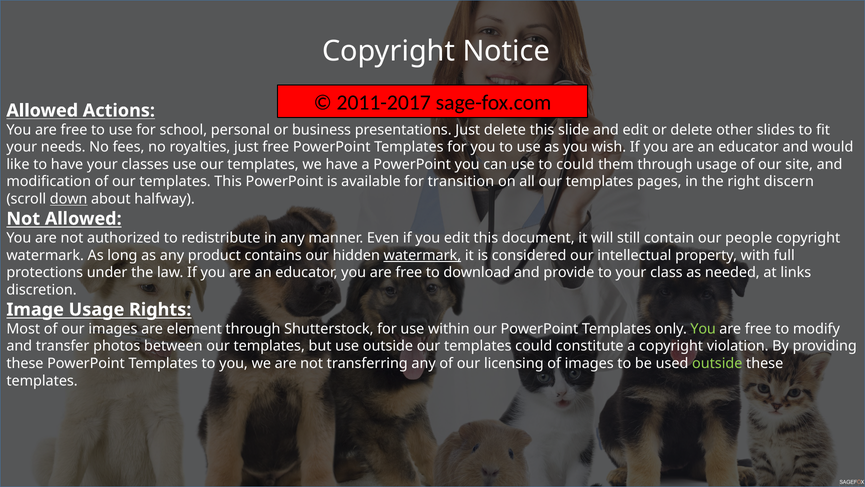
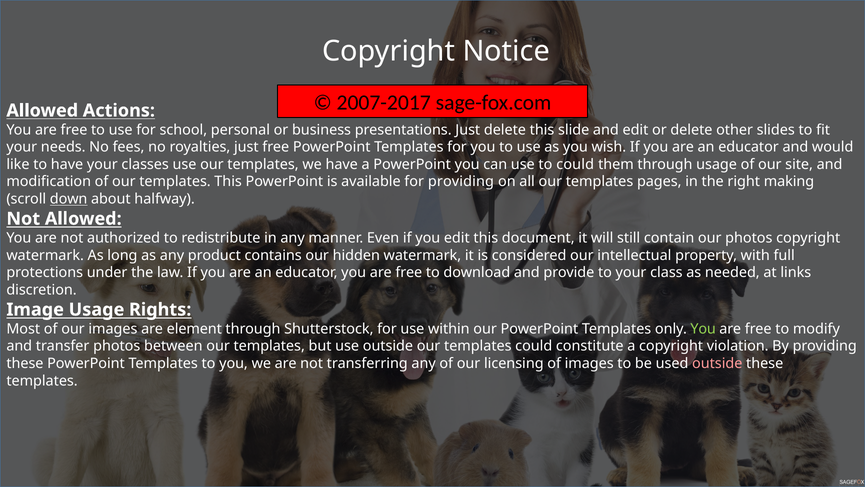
2011-2017: 2011-2017 -> 2007-2017
for transition: transition -> providing
discern: discern -> making
our people: people -> photos
watermark at (422, 255) underline: present -> none
outside at (717, 363) colour: light green -> pink
